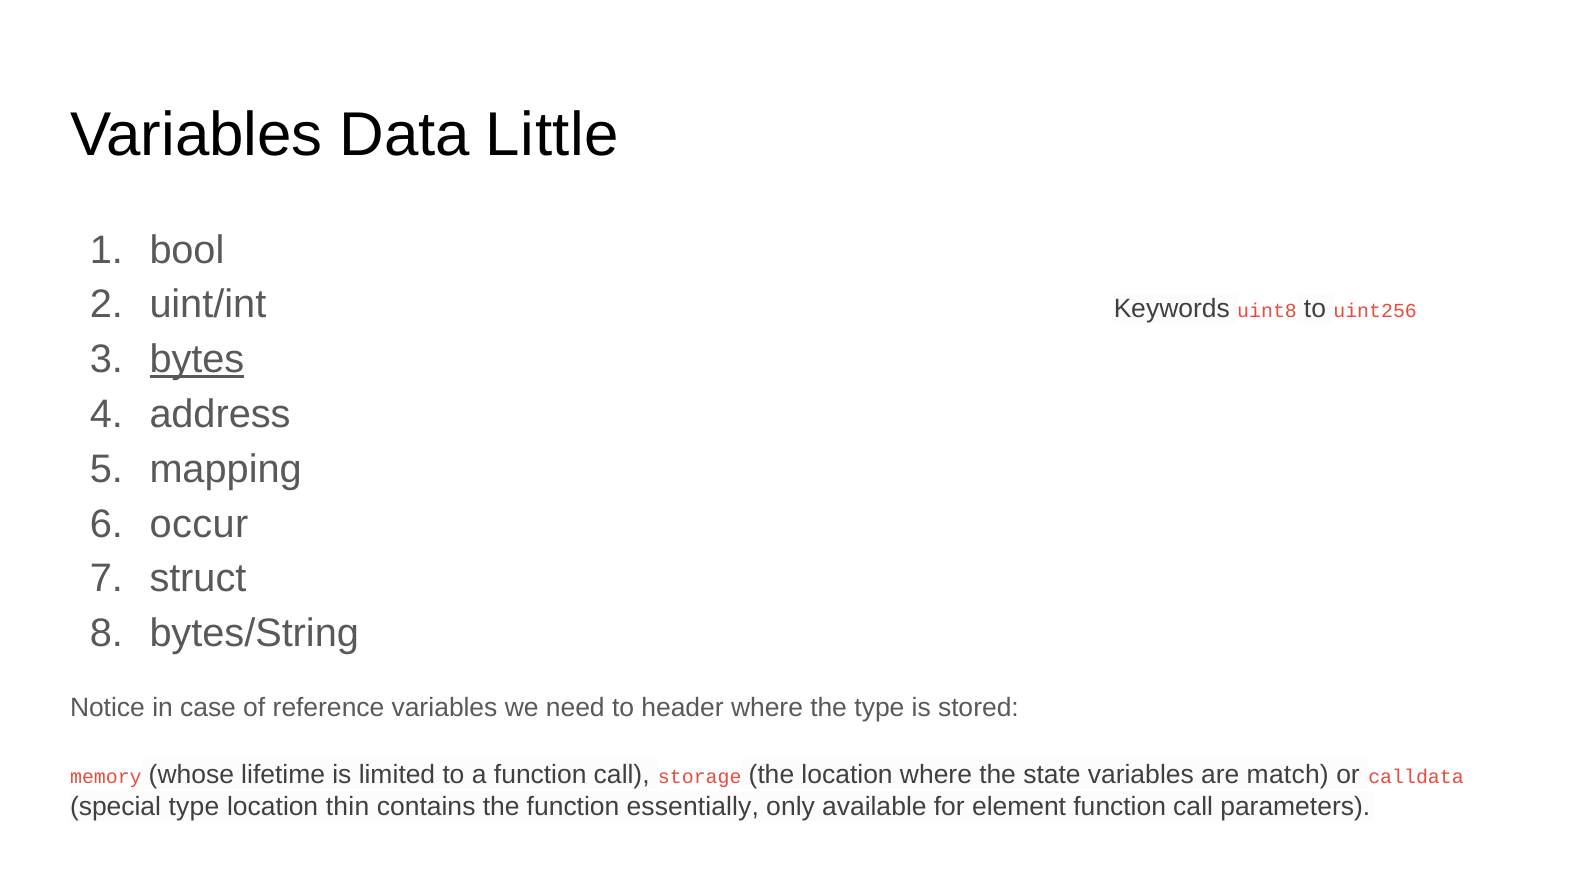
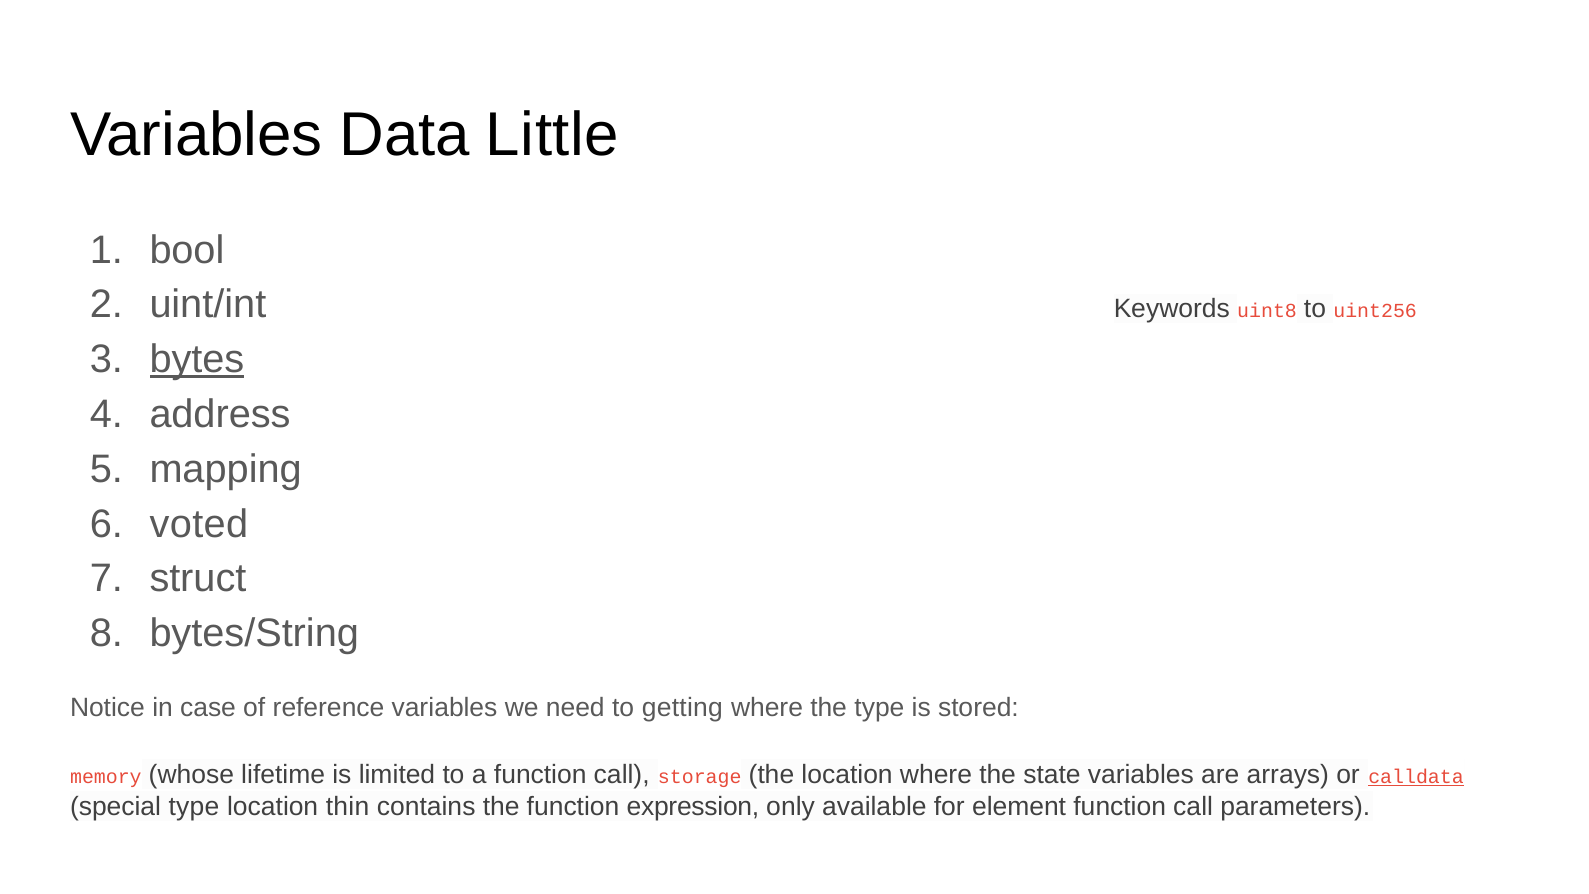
occur: occur -> voted
header: header -> getting
match: match -> arrays
calldata underline: none -> present
essentially: essentially -> expression
